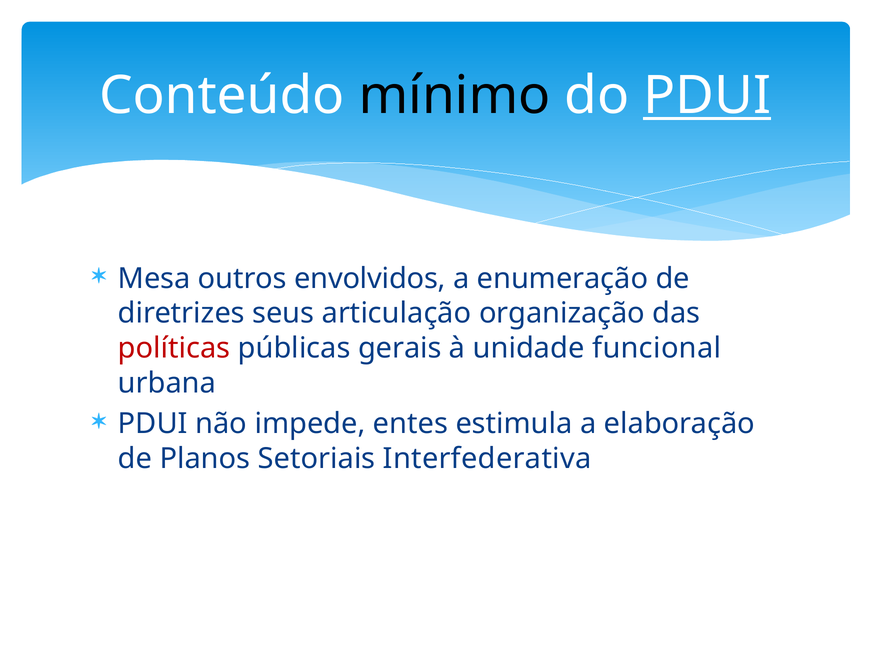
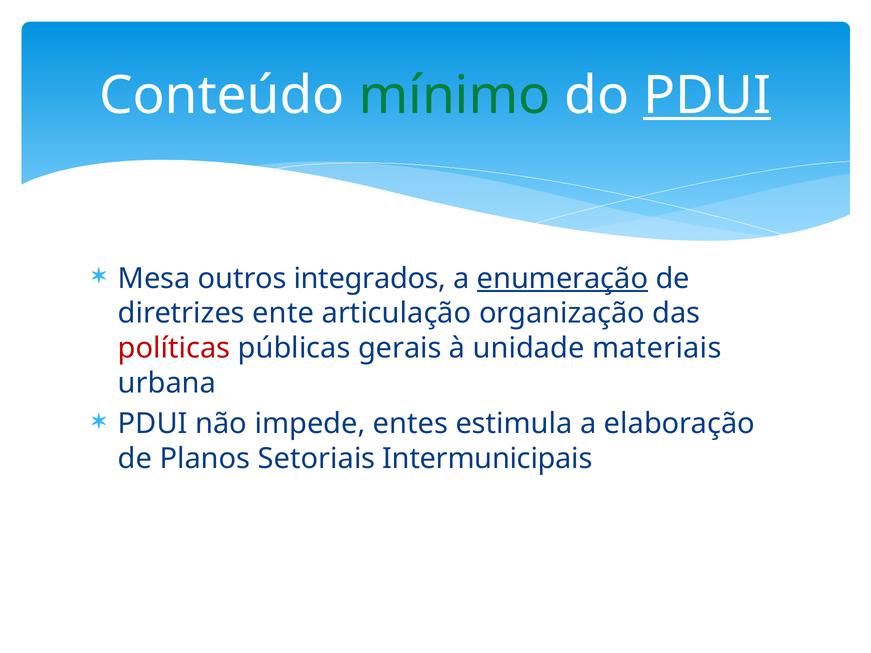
mínimo colour: black -> green
envolvidos: envolvidos -> integrados
enumeração underline: none -> present
seus: seus -> ente
funcional: funcional -> materiais
Interfederativa: Interfederativa -> Intermunicipais
